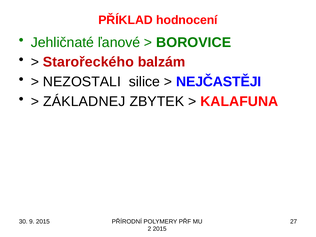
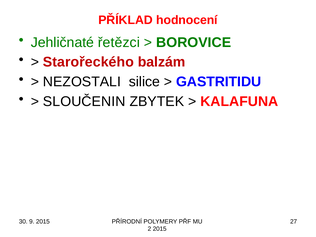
ľanové: ľanové -> řetězci
NEJČASTĚJI: NEJČASTĚJI -> GASTRITIDU
ZÁKLADNEJ: ZÁKLADNEJ -> SLOUČENIN
